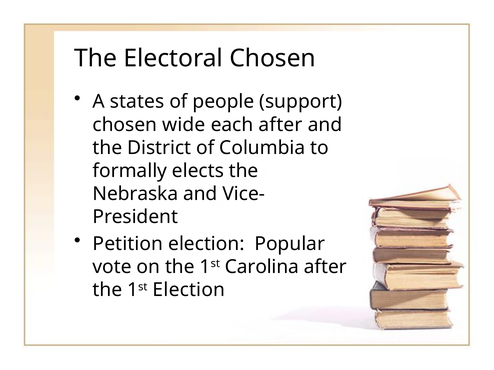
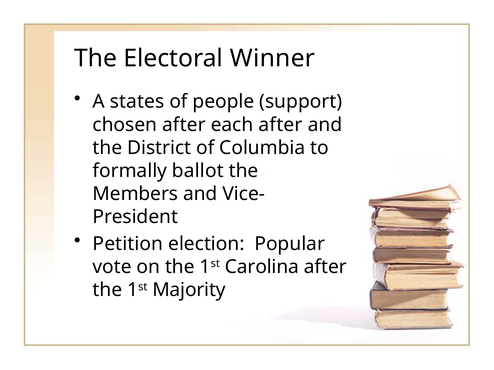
Electoral Chosen: Chosen -> Winner
chosen wide: wide -> after
elects: elects -> ballot
Nebraska: Nebraska -> Members
1st Election: Election -> Majority
